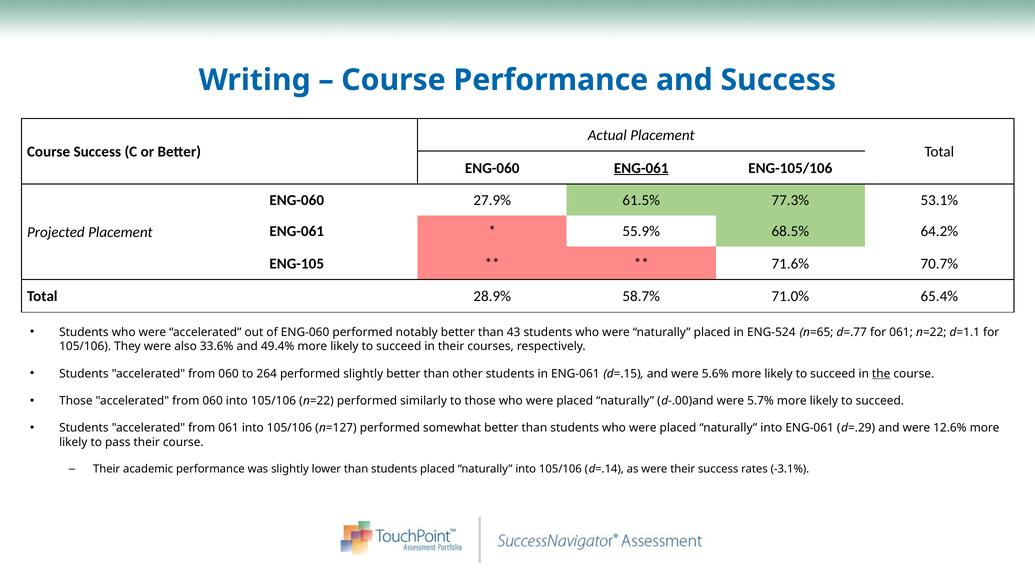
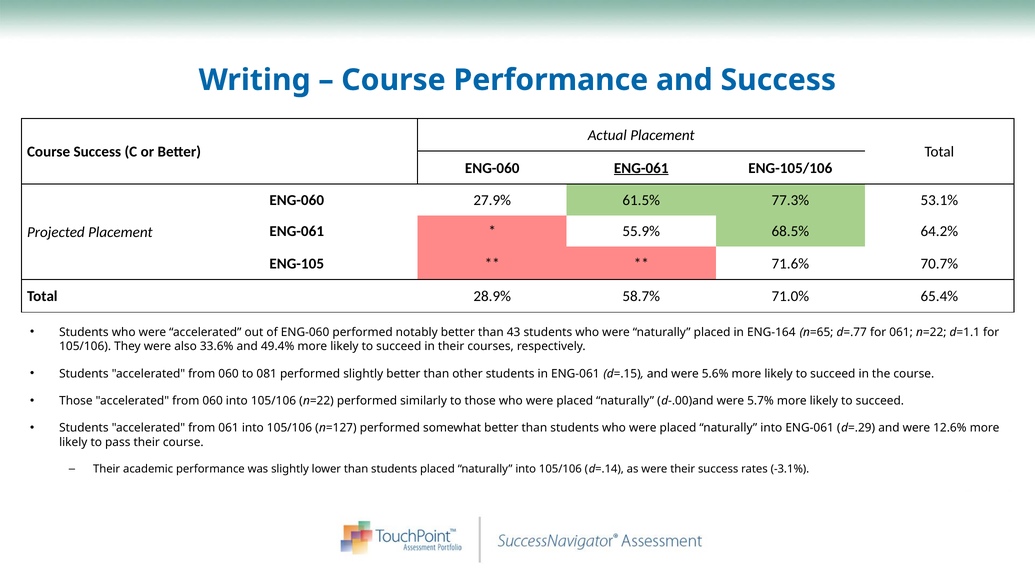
ENG-524: ENG-524 -> ENG-164
264: 264 -> 081
the underline: present -> none
